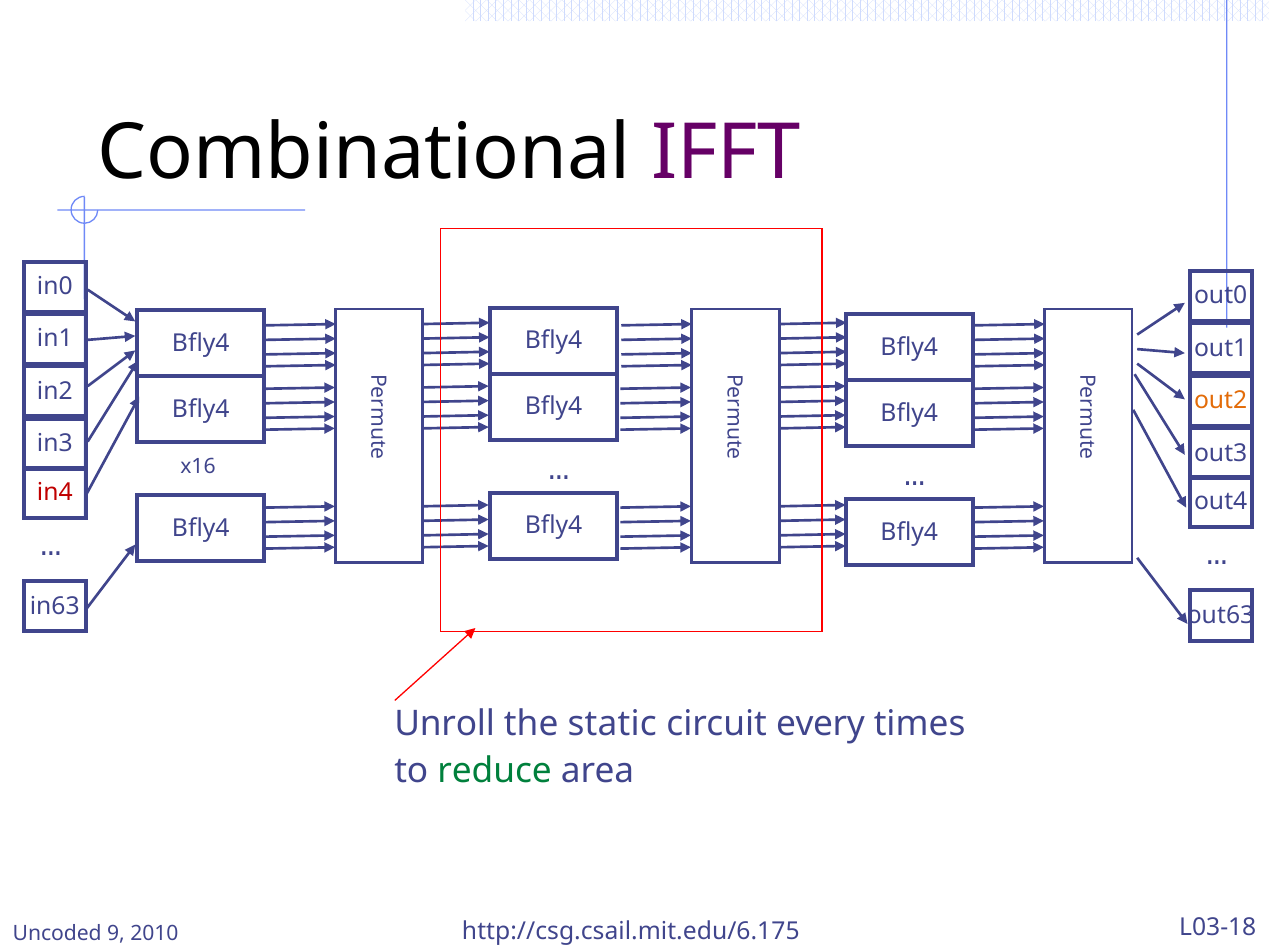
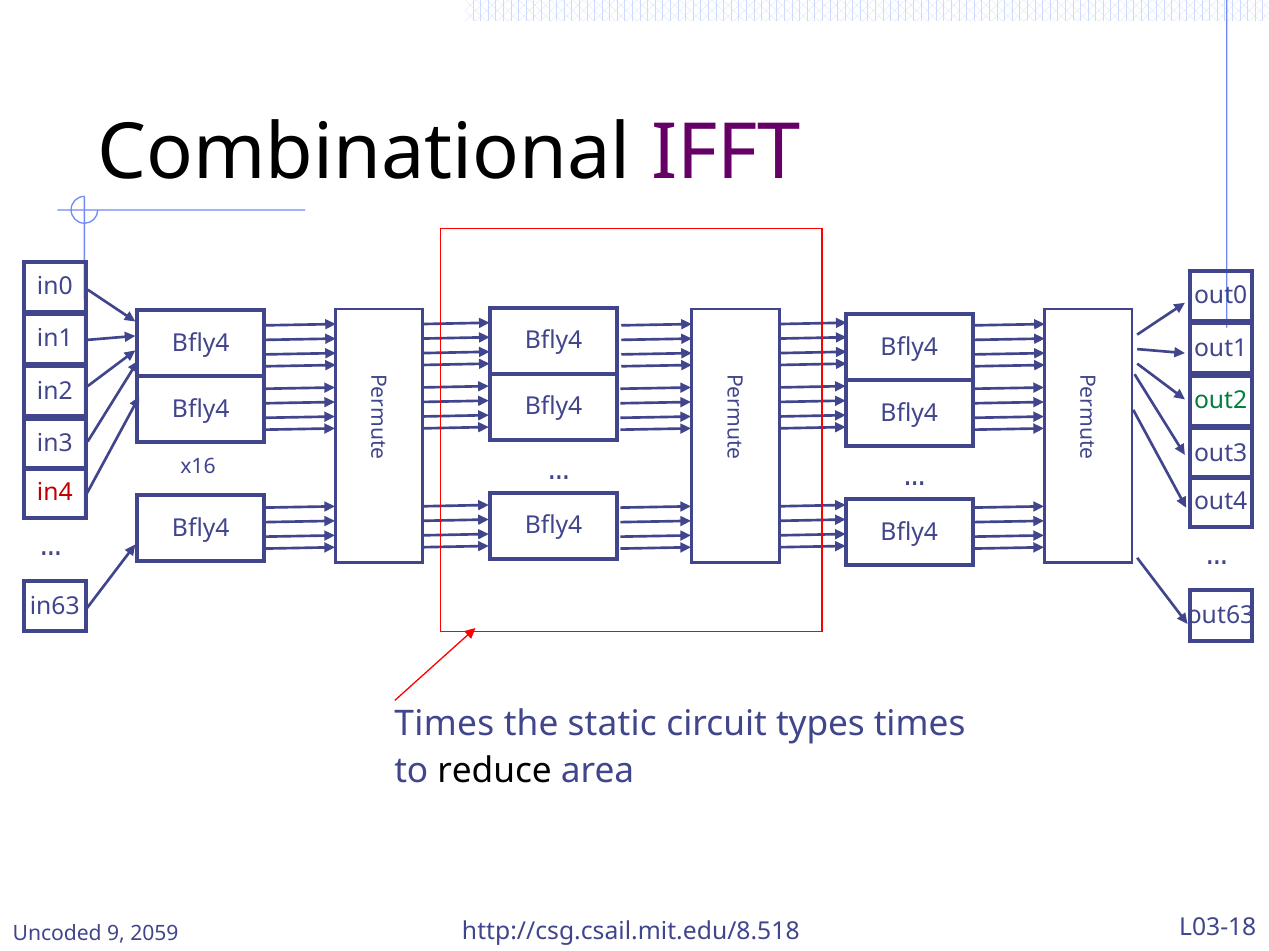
out2 colour: orange -> green
Unroll at (445, 724): Unroll -> Times
every: every -> types
reduce colour: green -> black
http://csg.csail.mit.edu/6.175: http://csg.csail.mit.edu/6.175 -> http://csg.csail.mit.edu/8.518
2010: 2010 -> 2059
